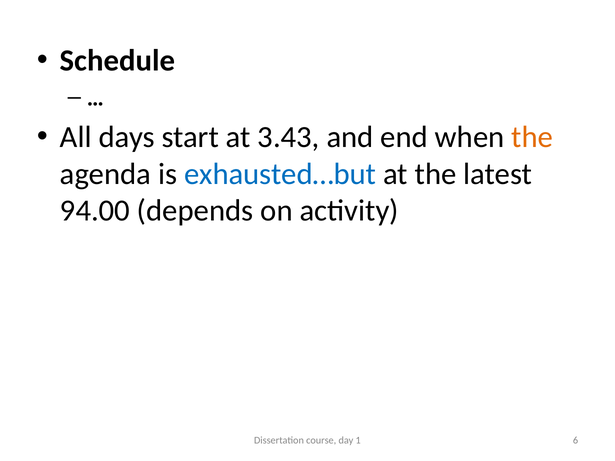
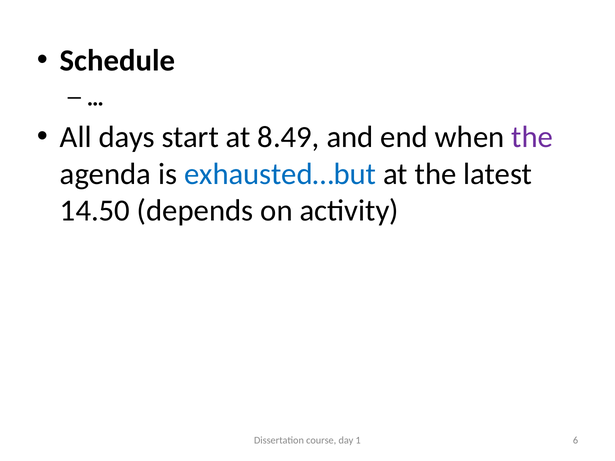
3.43: 3.43 -> 8.49
the at (532, 137) colour: orange -> purple
94.00: 94.00 -> 14.50
